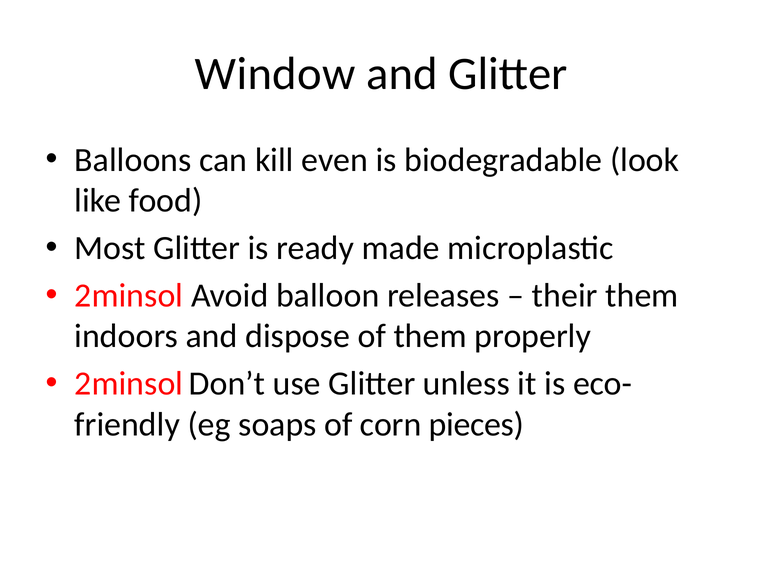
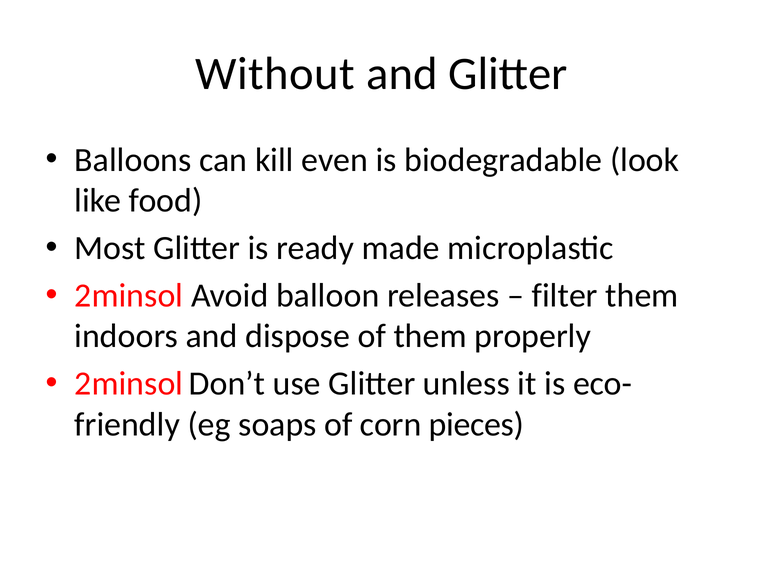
Window: Window -> Without
their: their -> filter
